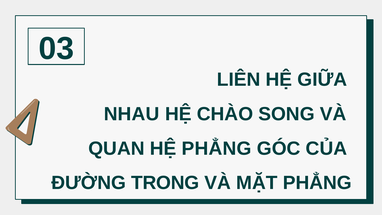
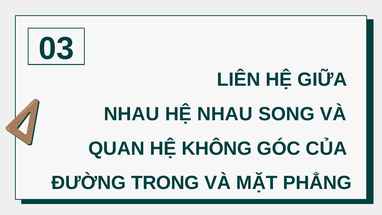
HỆ CHÀO: CHÀO -> NHAU
HỆ PHẲNG: PHẲNG -> KHÔNG
